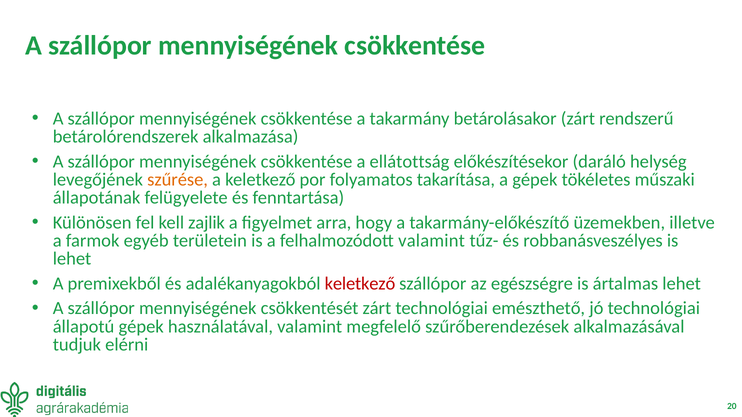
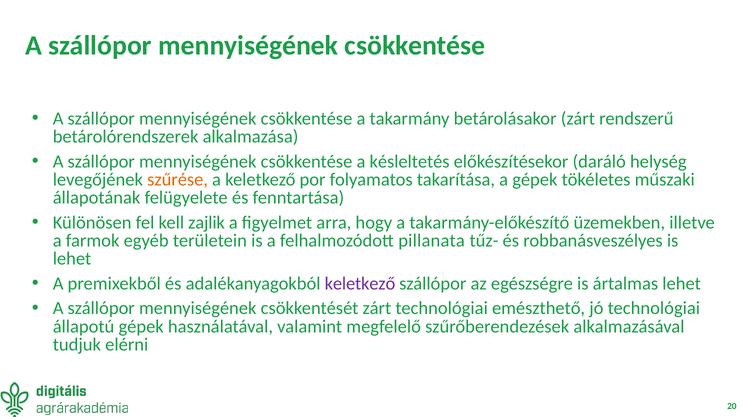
ellátottság: ellátottság -> késleltetés
felhalmozódott valamint: valamint -> pillanata
keletkező at (360, 284) colour: red -> purple
